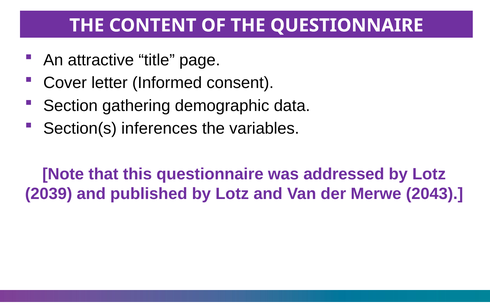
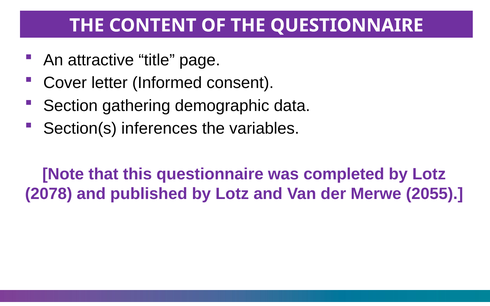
addressed: addressed -> completed
2039: 2039 -> 2078
2043: 2043 -> 2055
